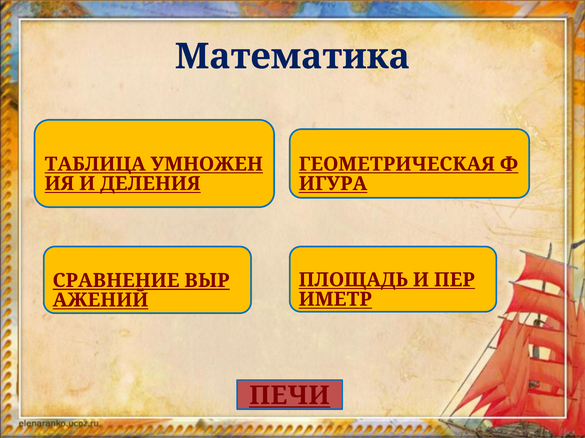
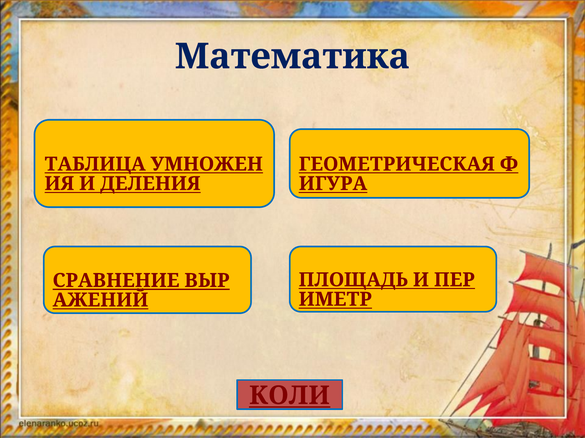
ПЕЧИ: ПЕЧИ -> КОЛИ
